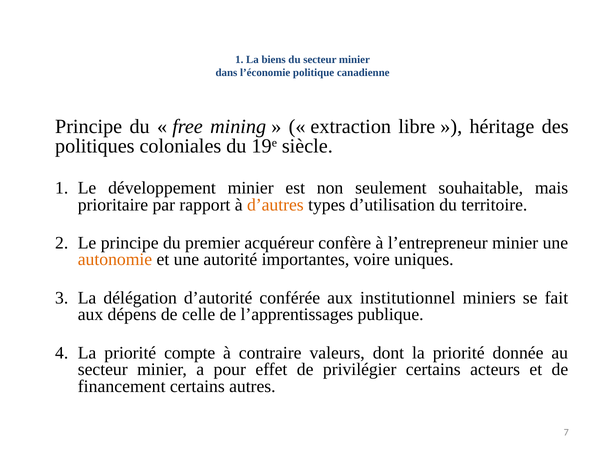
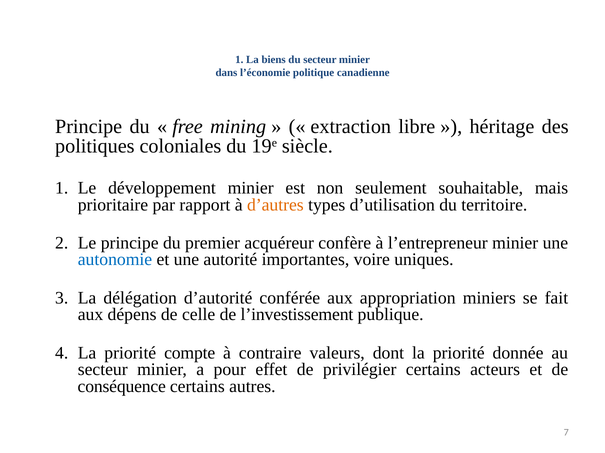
autonomie colour: orange -> blue
institutionnel: institutionnel -> appropriation
l’apprentissages: l’apprentissages -> l’investissement
financement: financement -> conséquence
